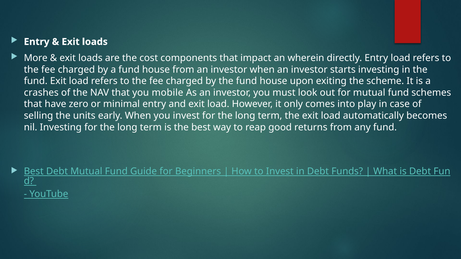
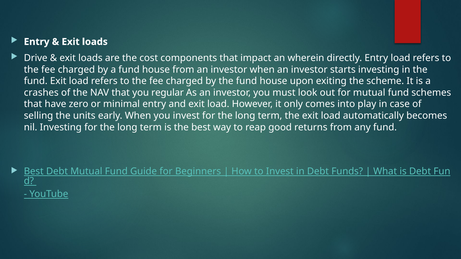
More: More -> Drive
mobile: mobile -> regular
